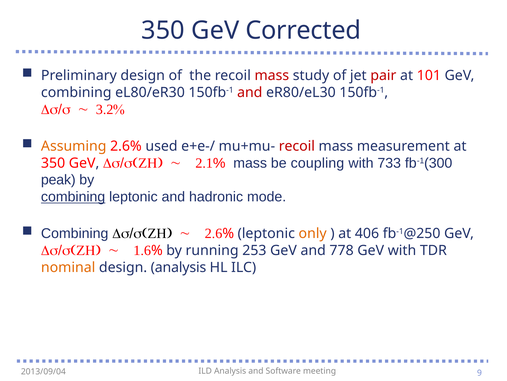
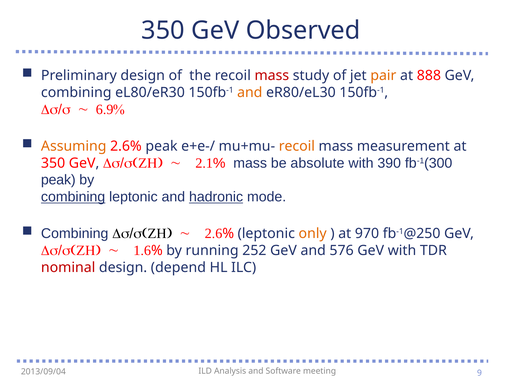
Corrected: Corrected -> Observed
pair colour: red -> orange
101: 101 -> 888
and at (250, 92) colour: red -> orange
3.2%: 3.2% -> 6.9%
2.6% used: used -> peak
recoil at (297, 146) colour: red -> orange
coupling: coupling -> absolute
733: 733 -> 390
hadronic underline: none -> present
406: 406 -> 970
253: 253 -> 252
778: 778 -> 576
nominal colour: orange -> red
design analysis: analysis -> depend
